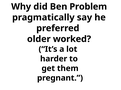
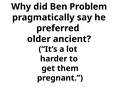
worked: worked -> ancient
